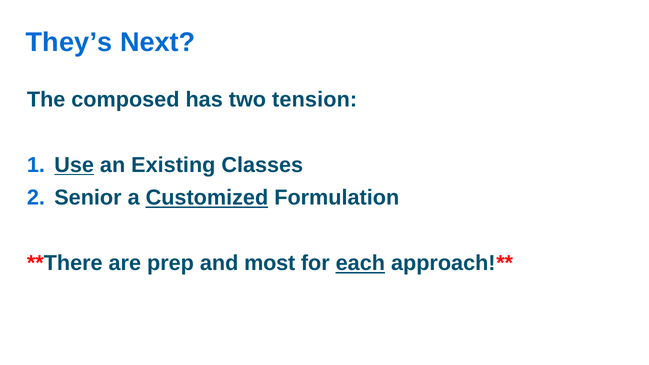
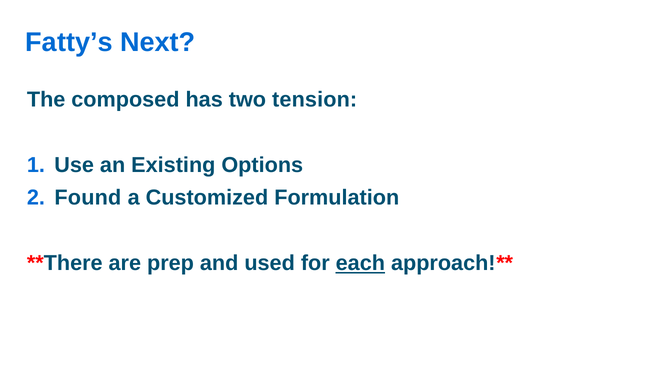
They’s: They’s -> Fatty’s
Use underline: present -> none
Classes: Classes -> Options
Senior: Senior -> Found
Customized underline: present -> none
most: most -> used
